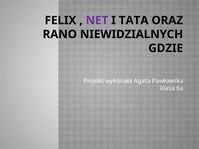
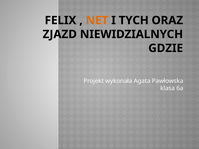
NET colour: purple -> orange
TATA: TATA -> TYCH
RANO: RANO -> ZJAZD
